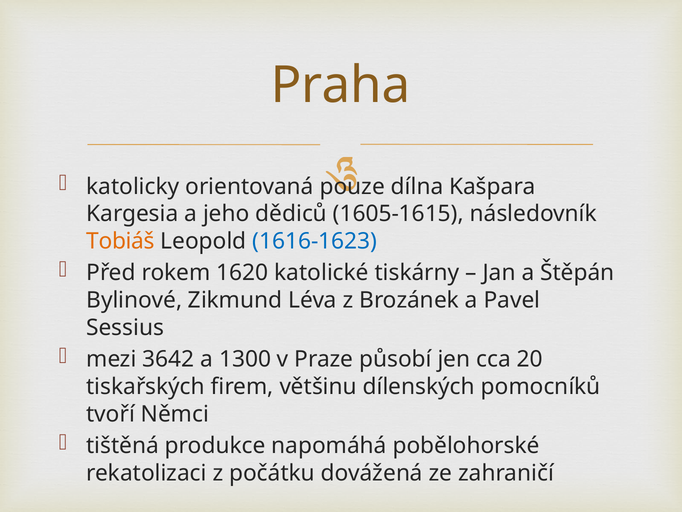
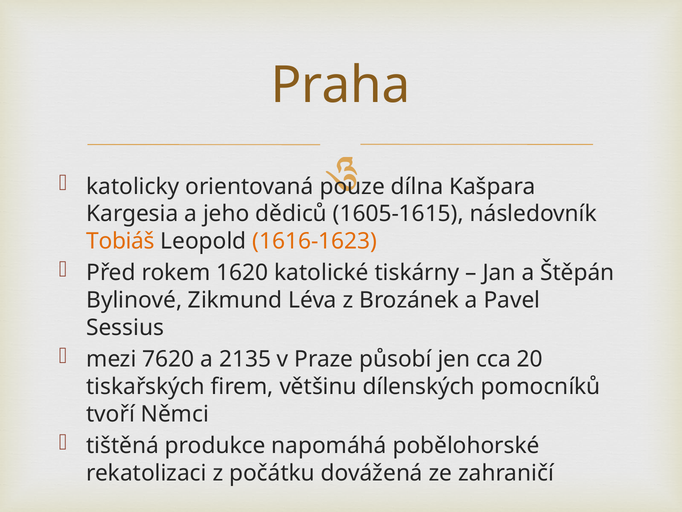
1616-1623 colour: blue -> orange
3642: 3642 -> 7620
1300: 1300 -> 2135
